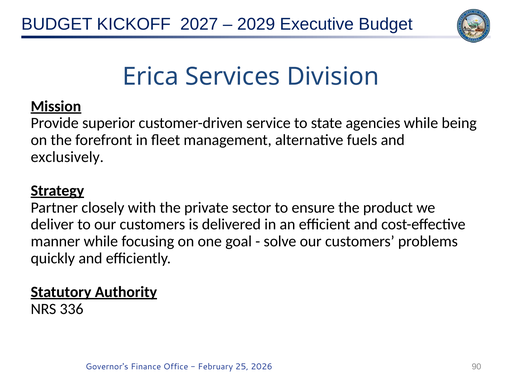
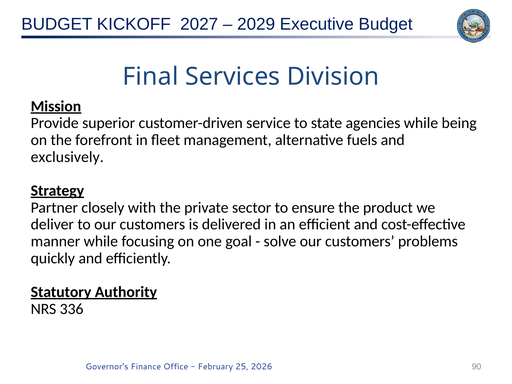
Erica: Erica -> Final
